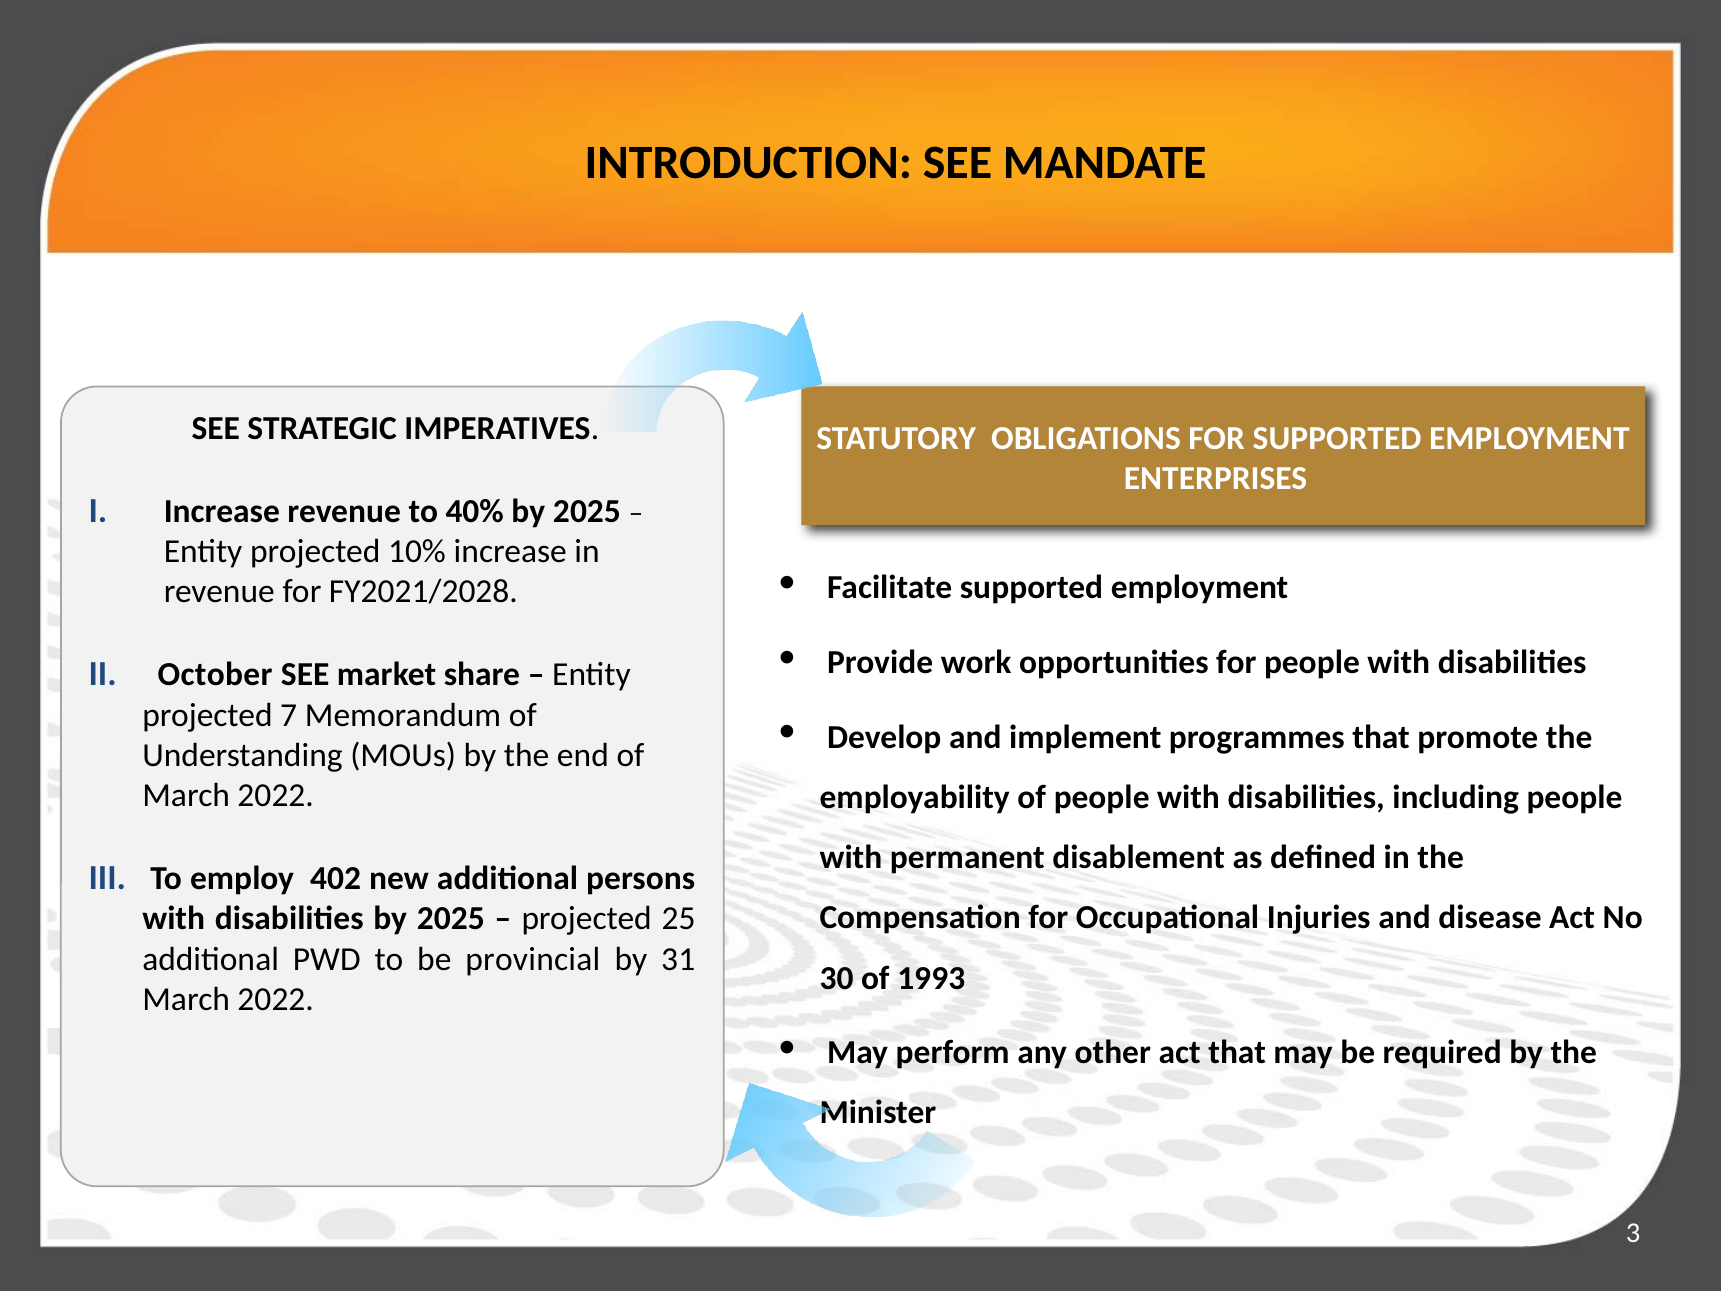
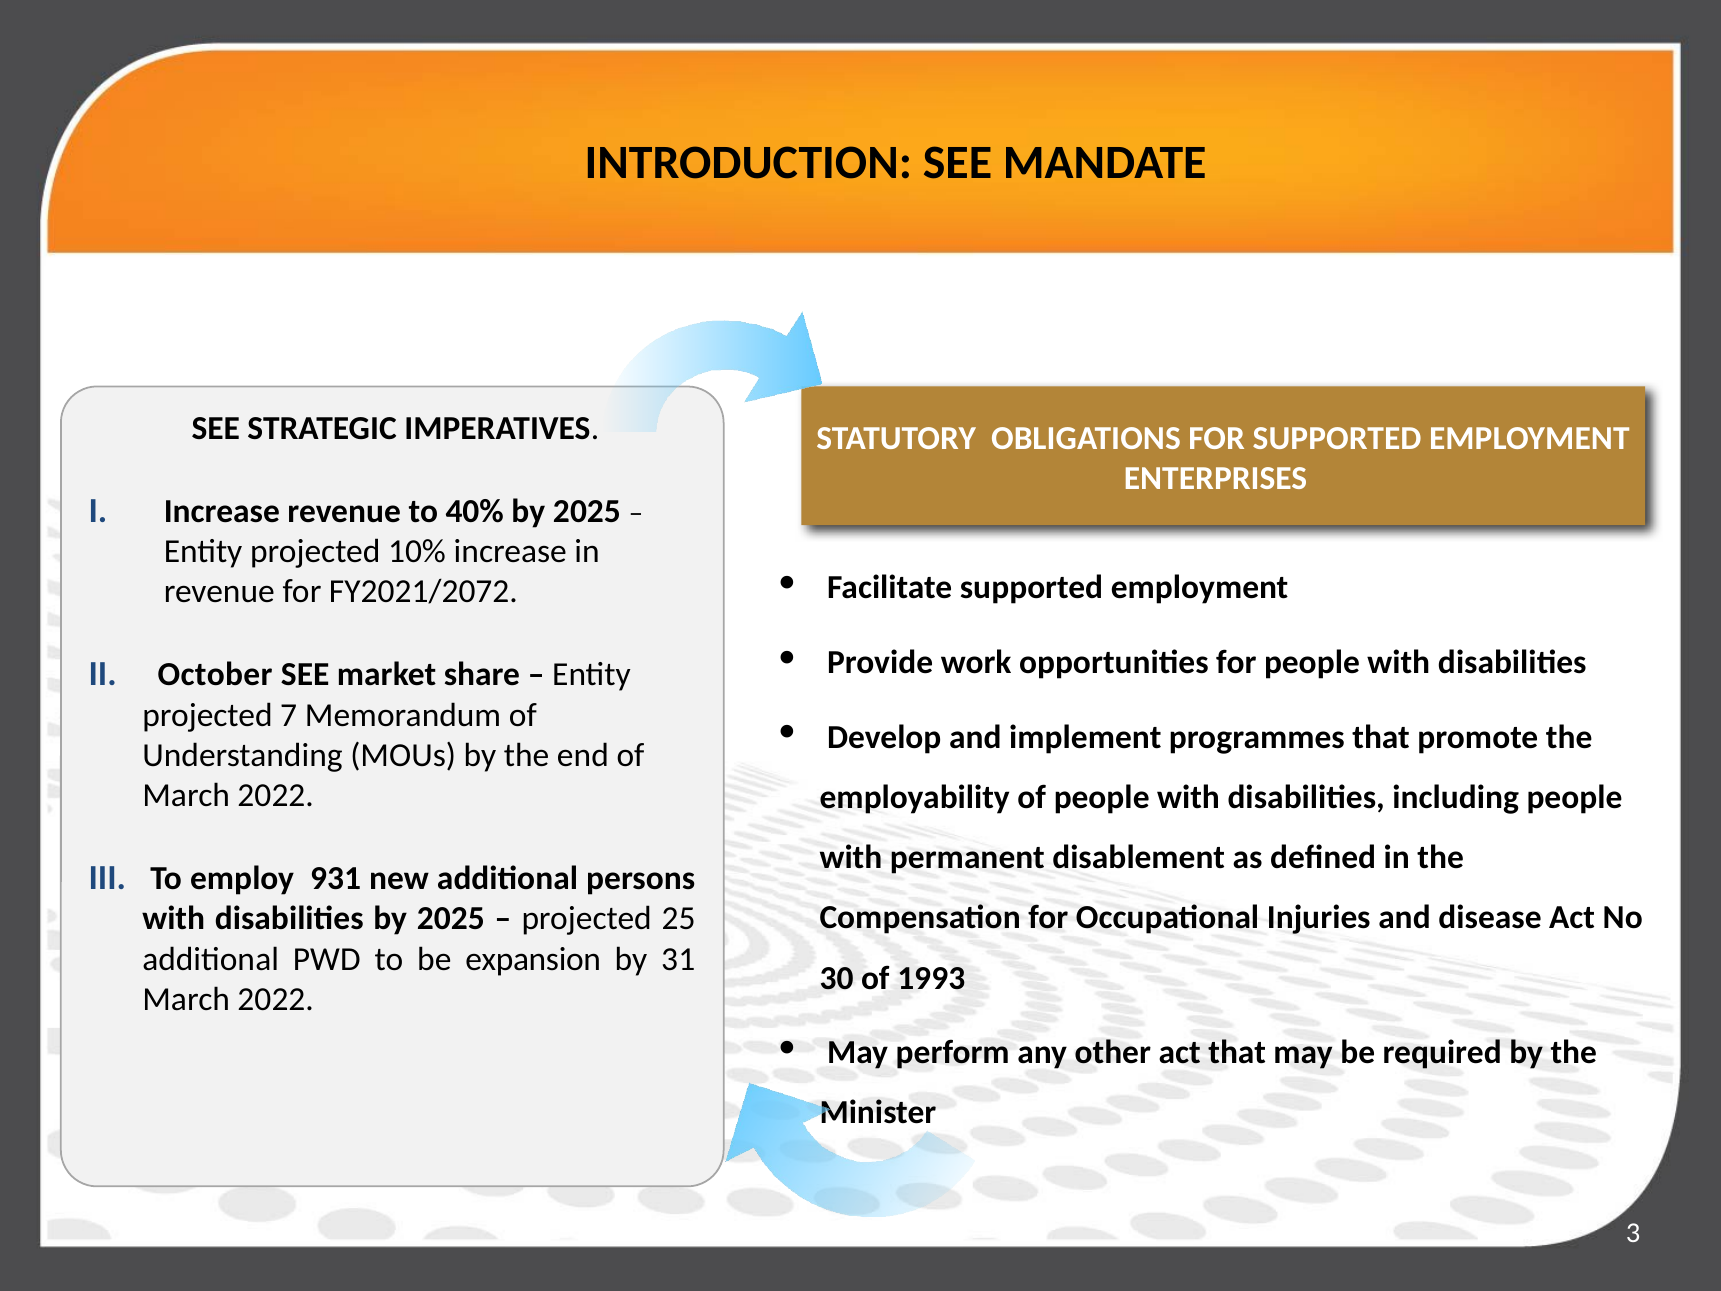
FY2021/2028: FY2021/2028 -> FY2021/2072
402: 402 -> 931
provincial: provincial -> expansion
